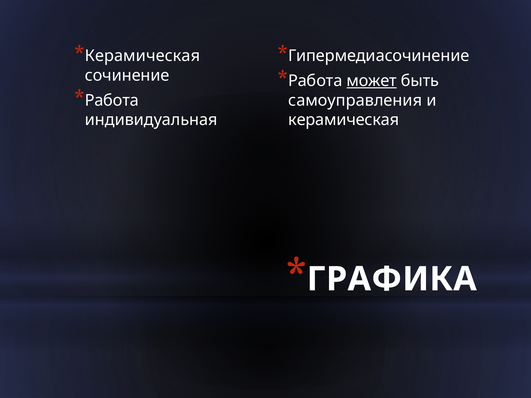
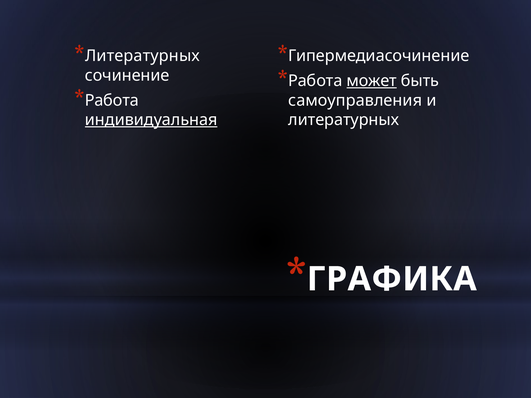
Керамическая at (143, 56): Керамическая -> Литературных
индивидуальная underline: none -> present
керамическая at (344, 120): керамическая -> литературных
